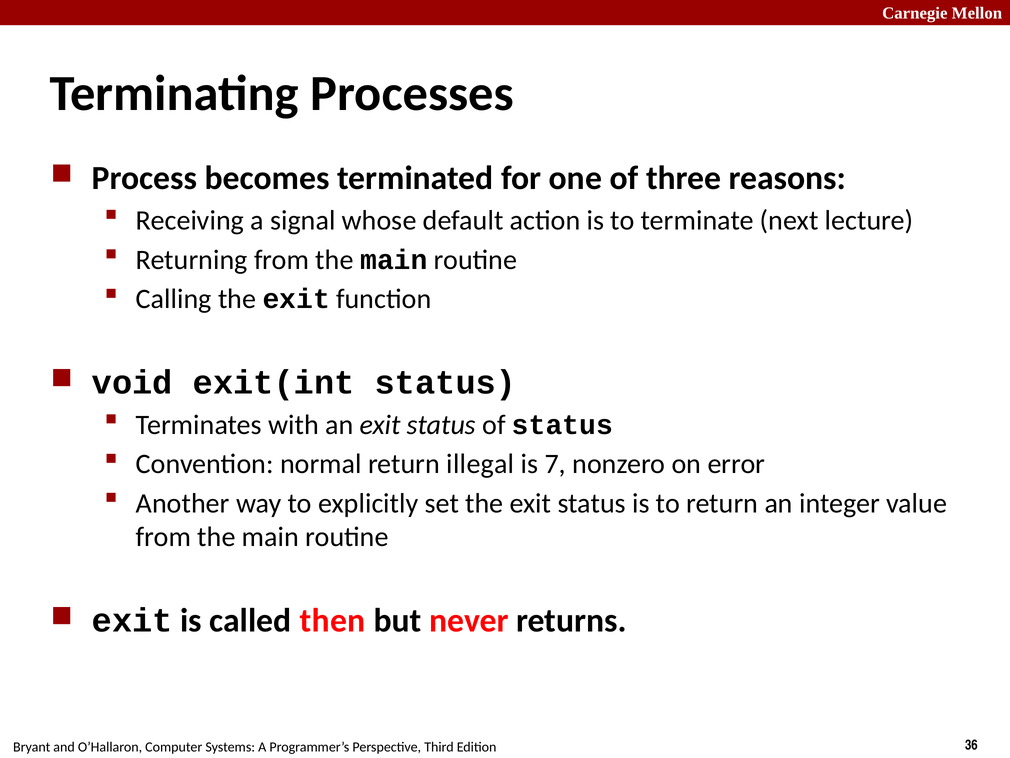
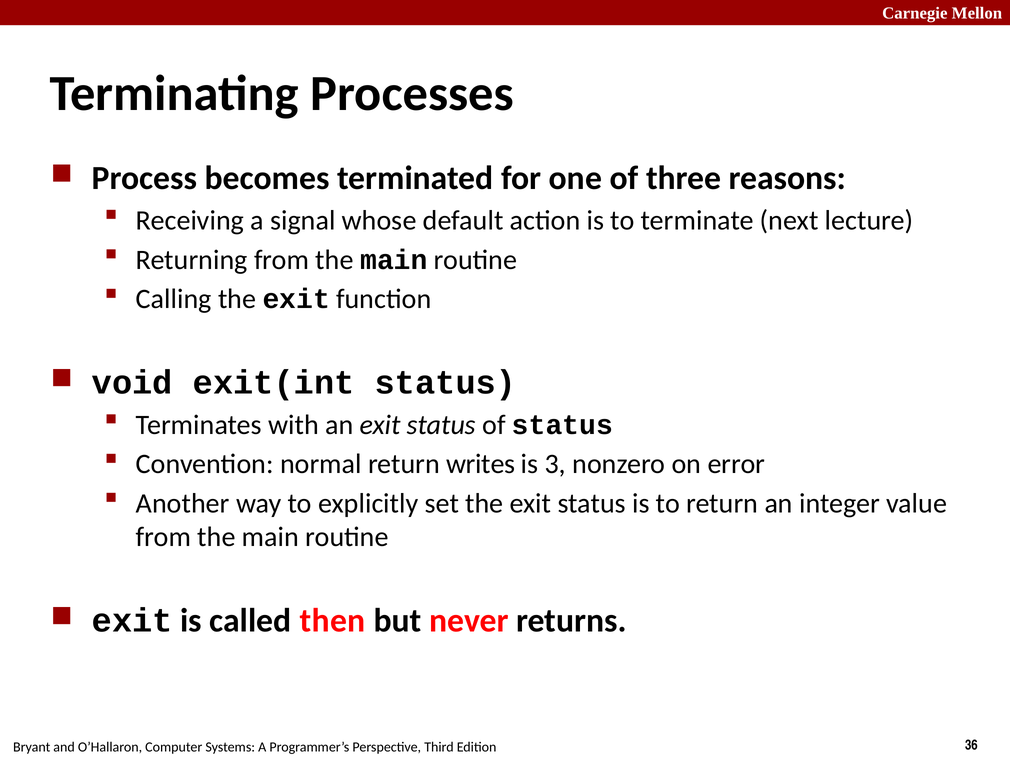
illegal: illegal -> writes
7: 7 -> 3
